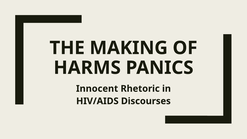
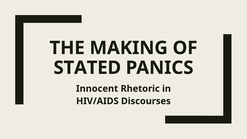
HARMS: HARMS -> STATED
